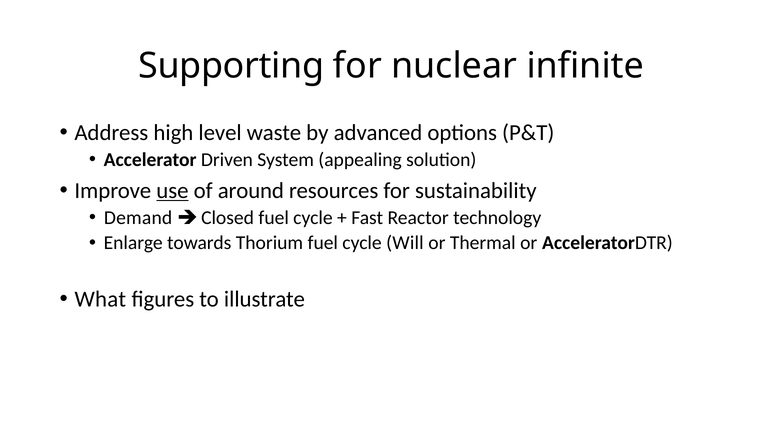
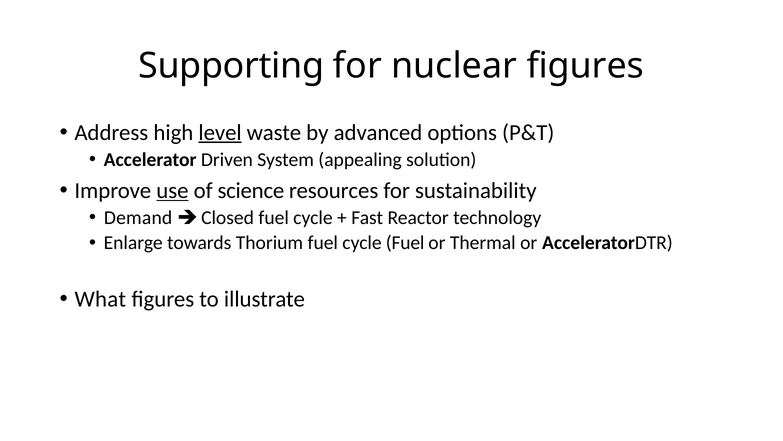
nuclear infinite: infinite -> figures
level underline: none -> present
around: around -> science
cycle Will: Will -> Fuel
